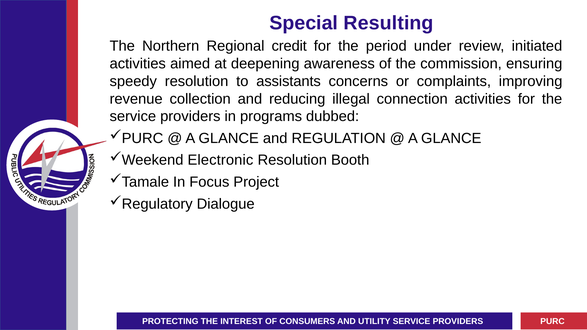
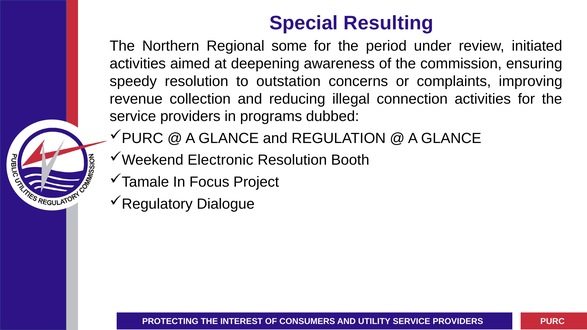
credit: credit -> some
assistants: assistants -> outstation
